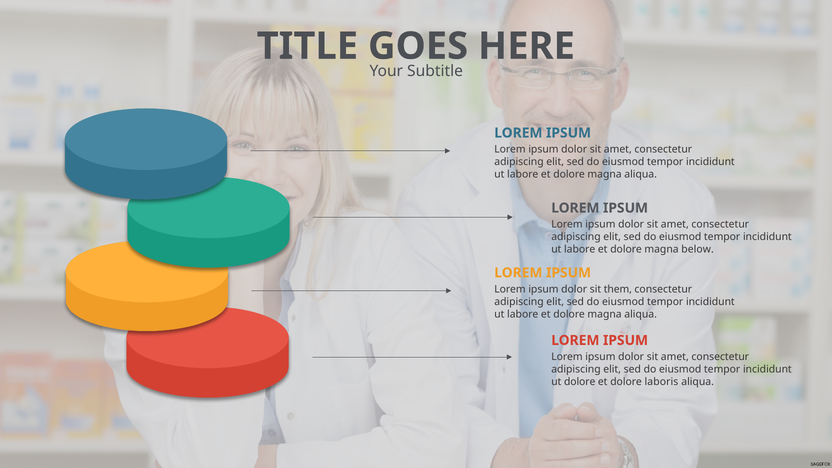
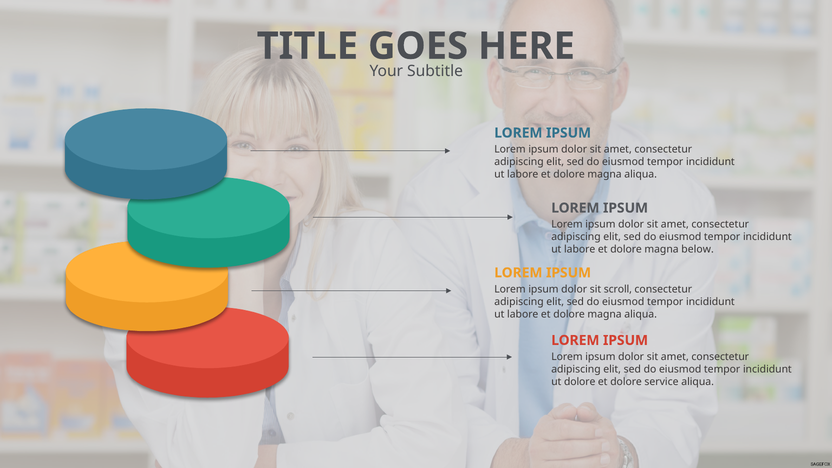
them: them -> scroll
laboris: laboris -> service
